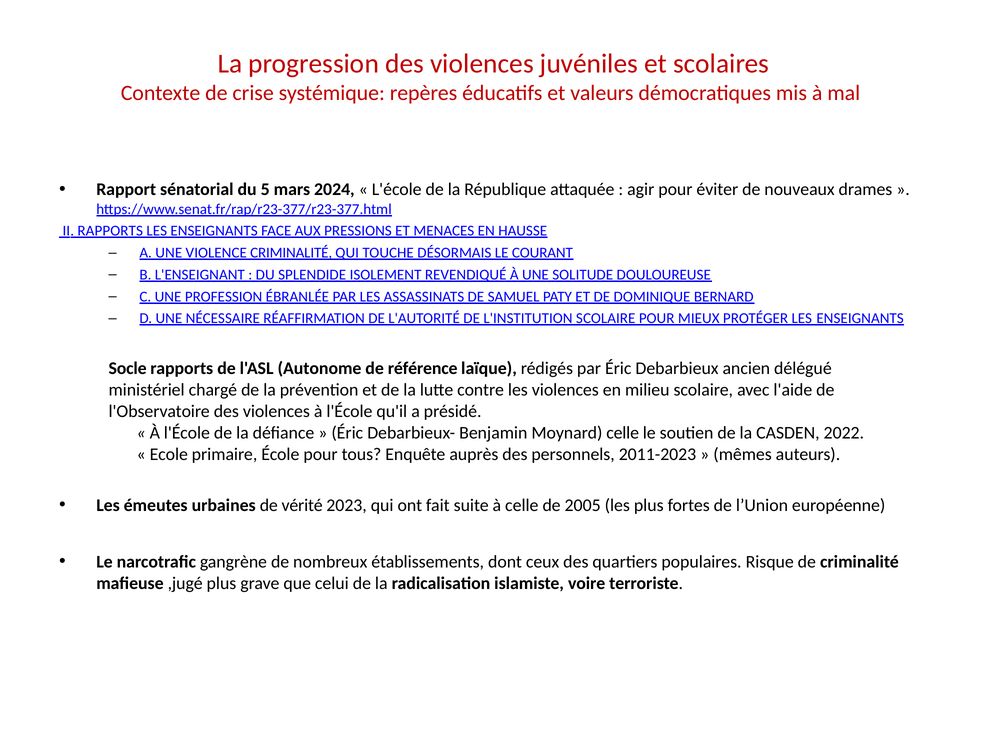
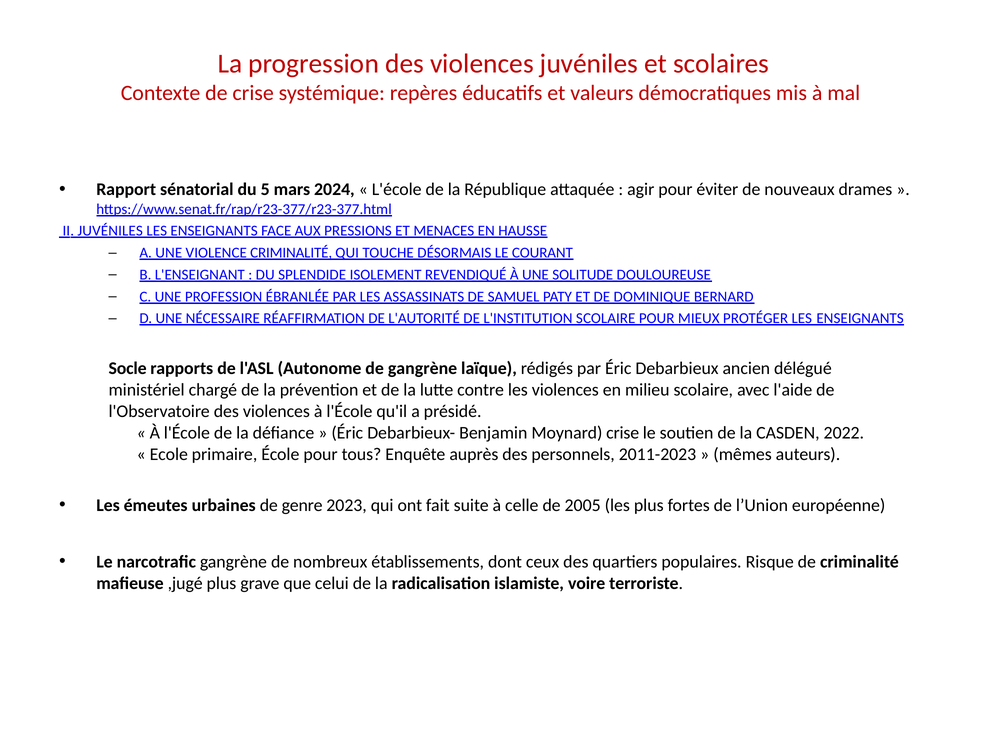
II RAPPORTS: RAPPORTS -> JUVÉNILES
de référence: référence -> gangrène
Moynard celle: celle -> crise
vérité: vérité -> genre
